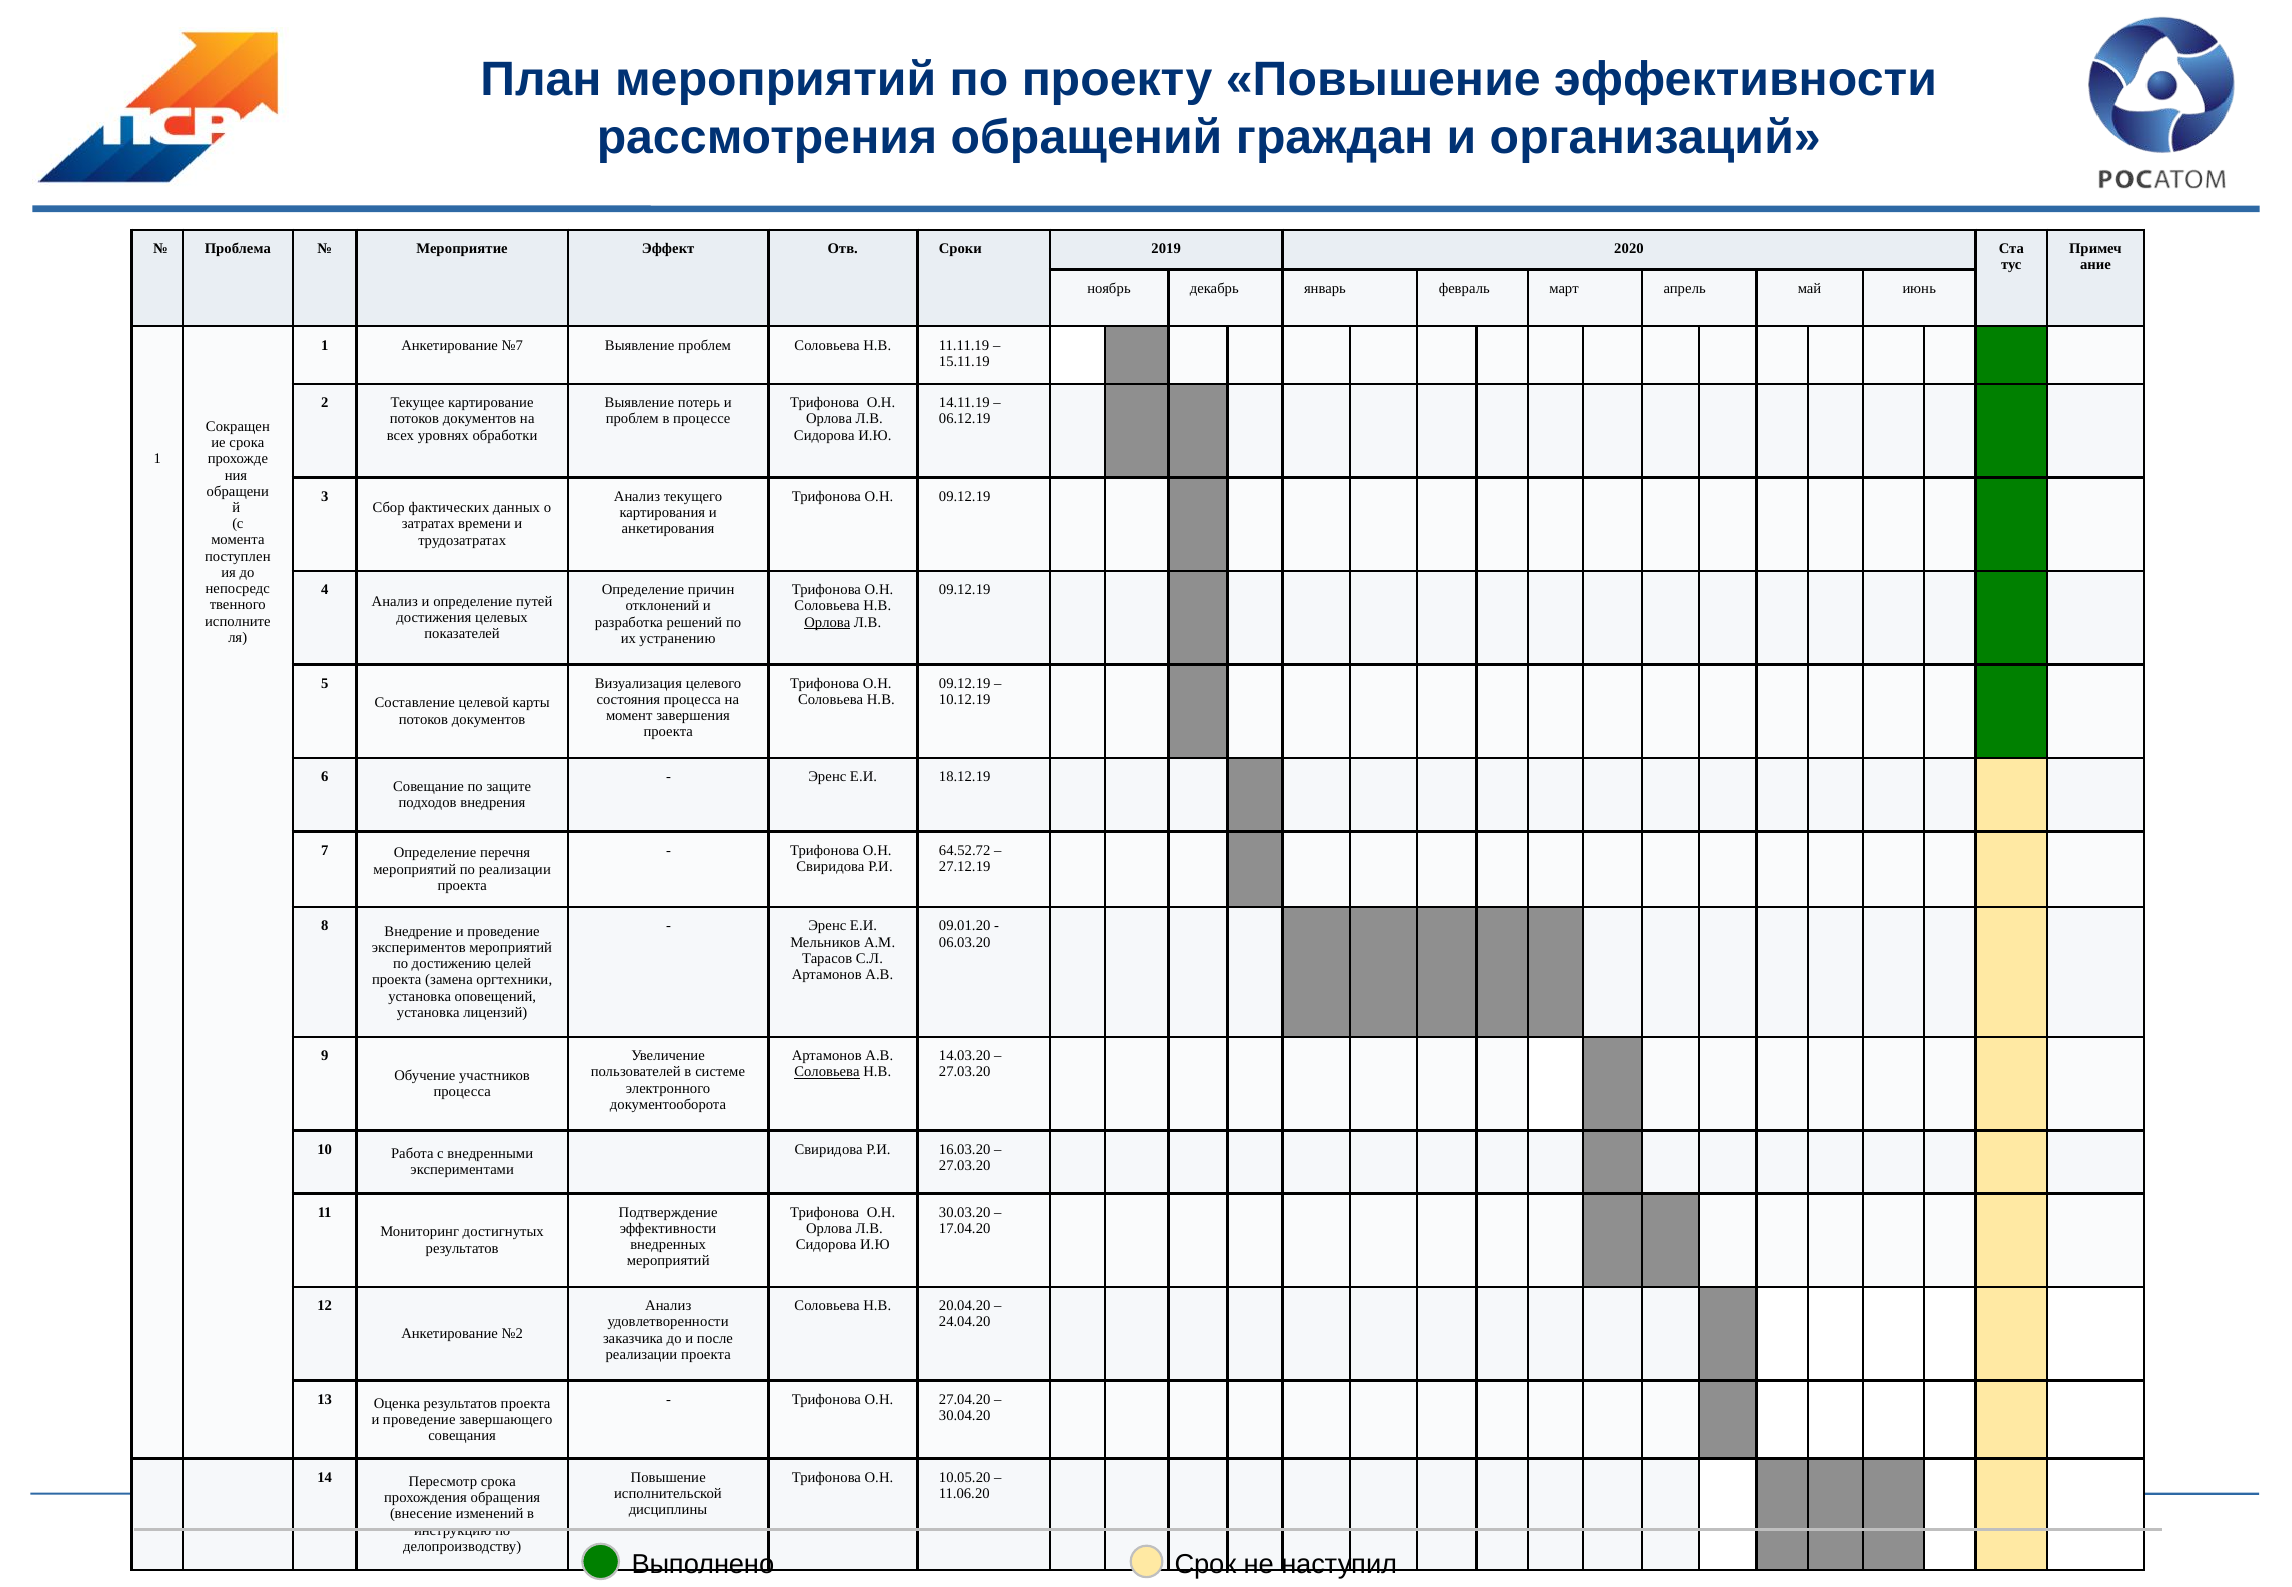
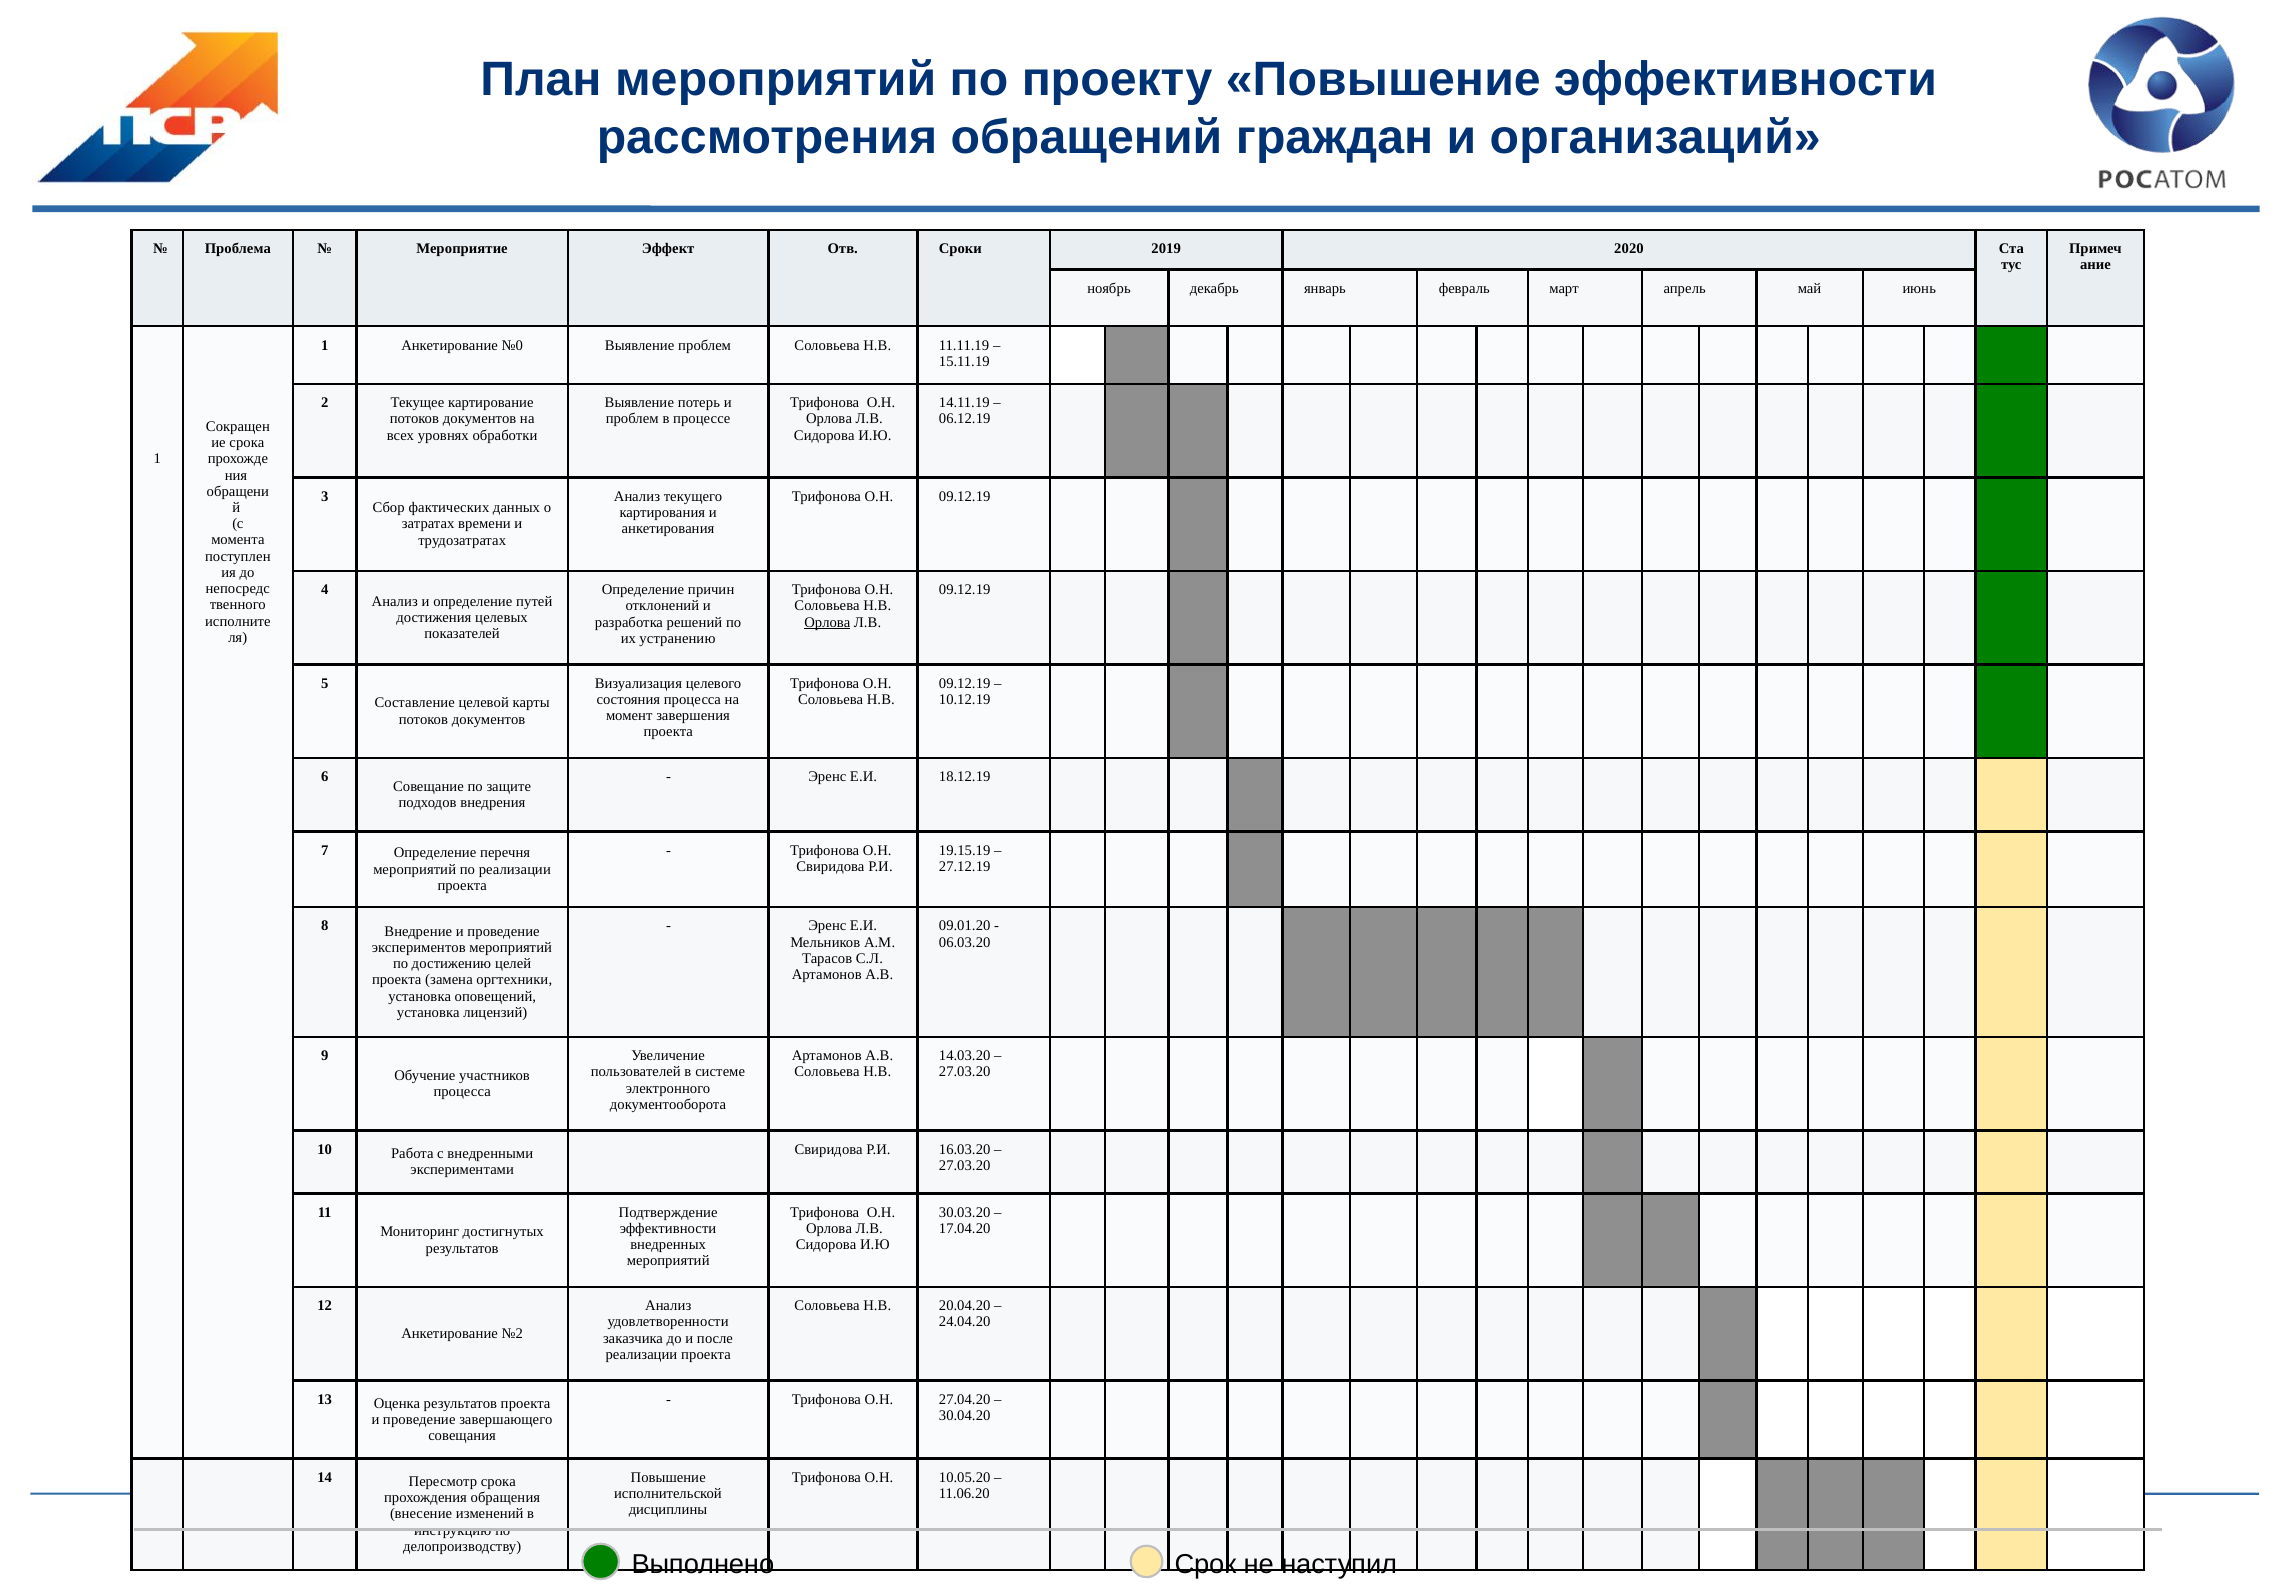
№7: №7 -> №0
64.52.72: 64.52.72 -> 19.15.19
Соловьева at (827, 1072) underline: present -> none
